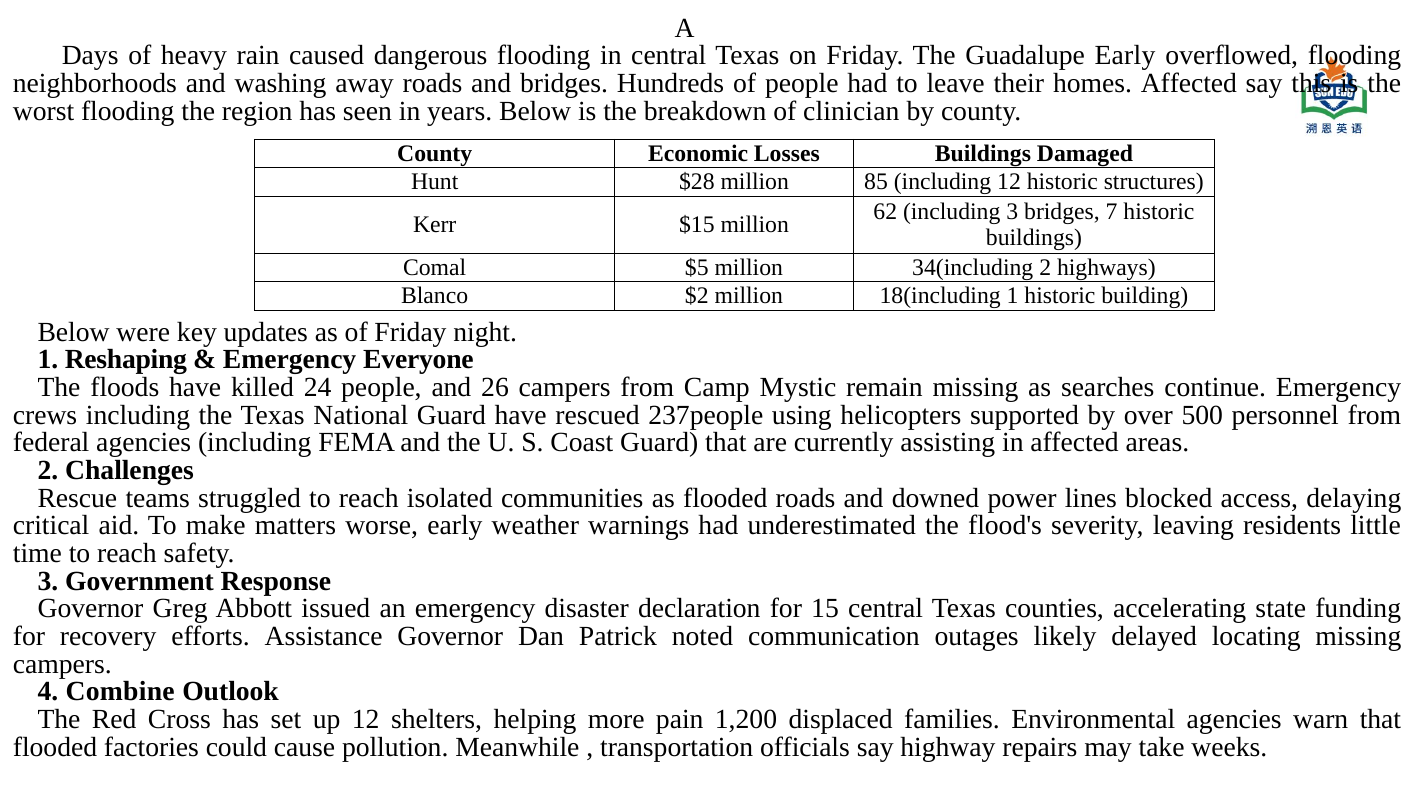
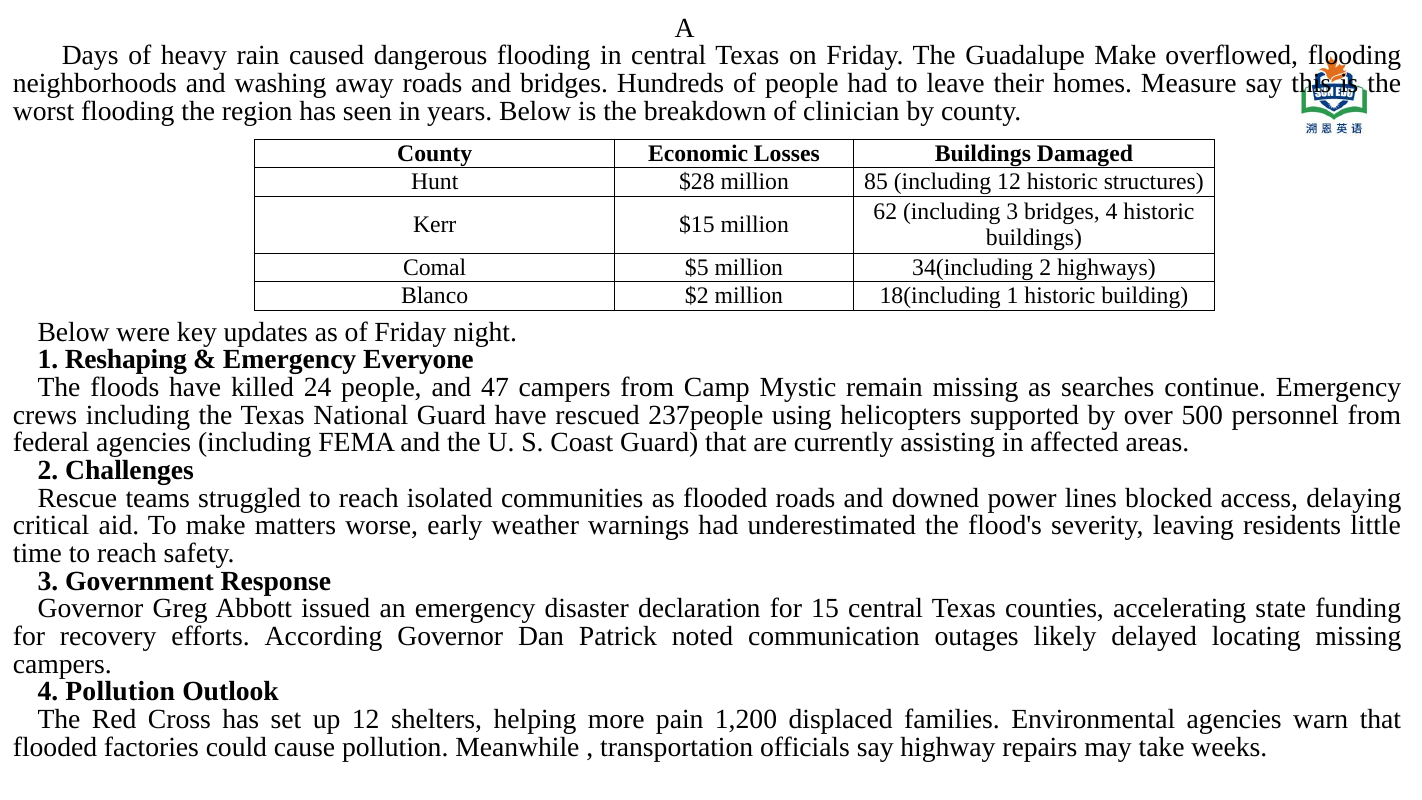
Guadalupe Early: Early -> Make
homes Affected: Affected -> Measure
bridges 7: 7 -> 4
26: 26 -> 47
Assistance: Assistance -> According
4 Combine: Combine -> Pollution
